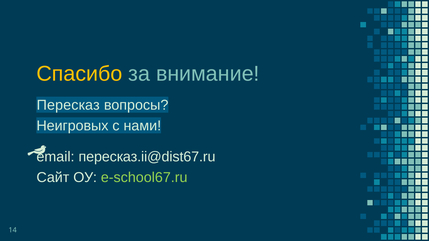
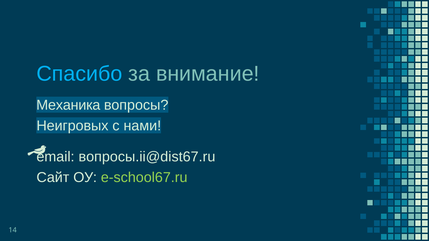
Спасибо colour: yellow -> light blue
Пересказ: Пересказ -> Механика
пересказ.ii@dist67.ru: пересказ.ii@dist67.ru -> вопросы.ii@dist67.ru
